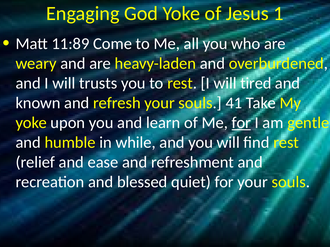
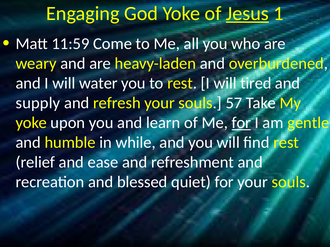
Jesus underline: none -> present
11:89: 11:89 -> 11:59
trusts: trusts -> water
known: known -> supply
41: 41 -> 57
